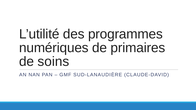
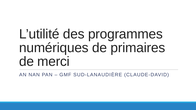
soins: soins -> merci
